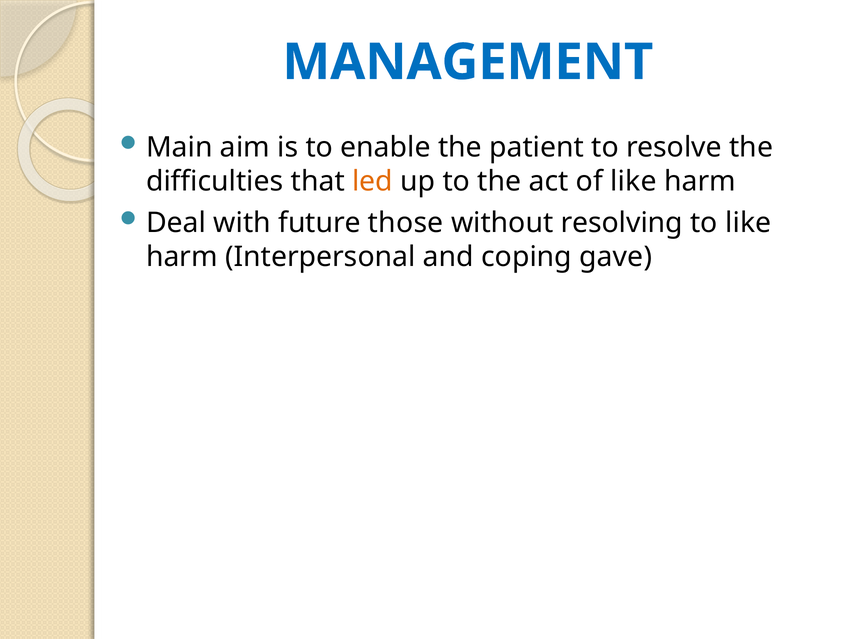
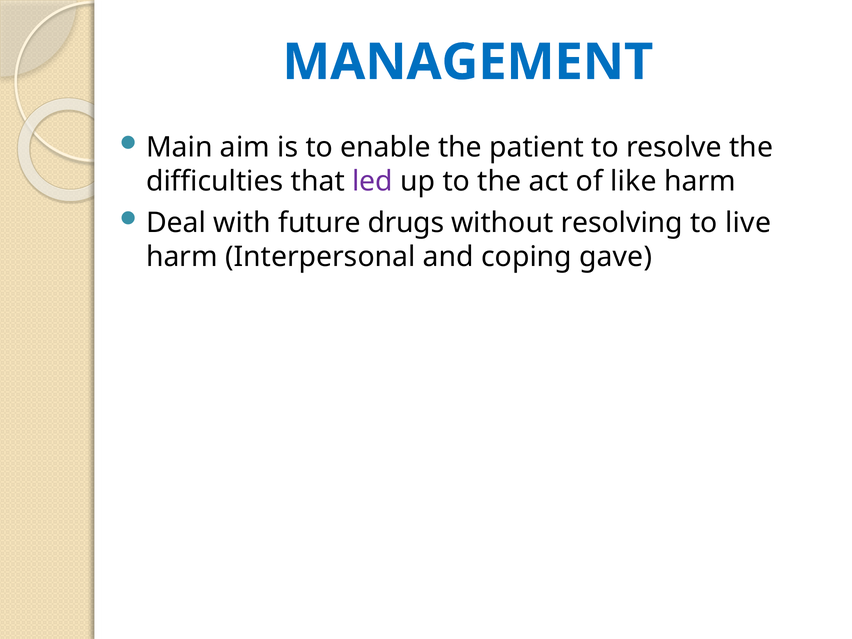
led colour: orange -> purple
those: those -> drugs
to like: like -> live
